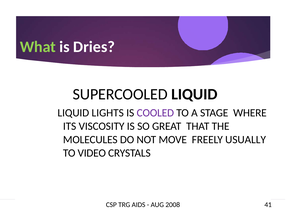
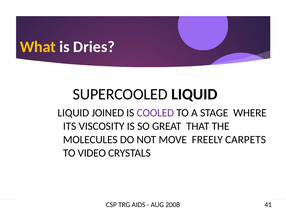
What colour: light green -> yellow
LIGHTS: LIGHTS -> JOINED
USUALLY: USUALLY -> CARPETS
